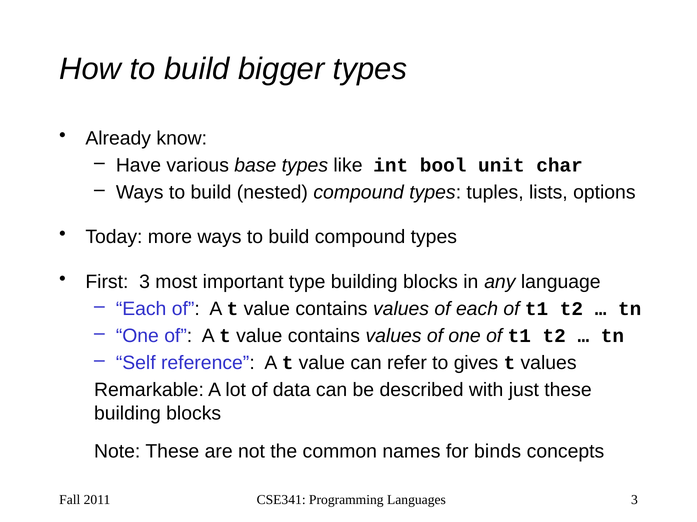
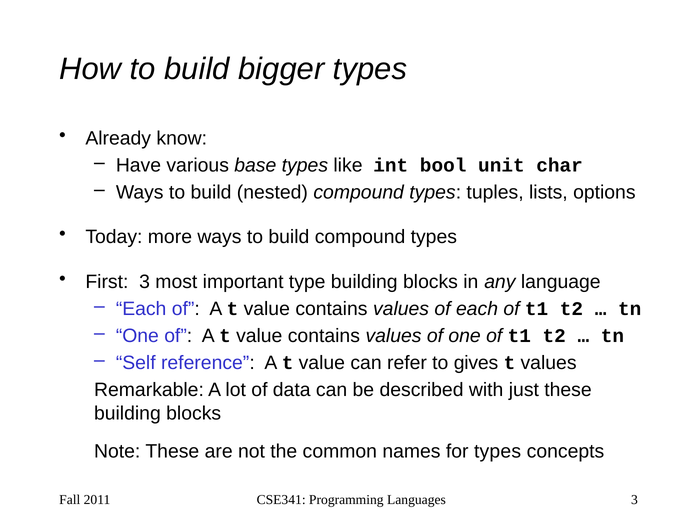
for binds: binds -> types
